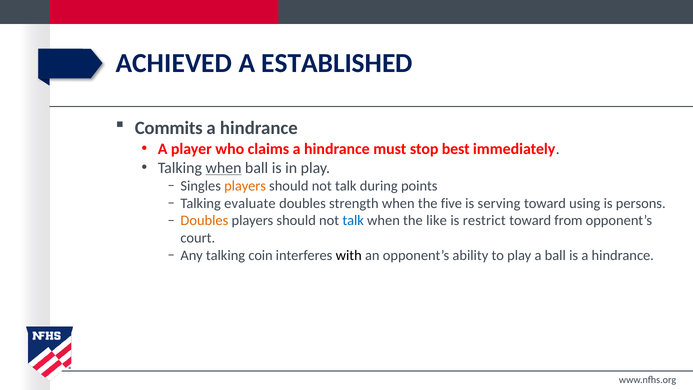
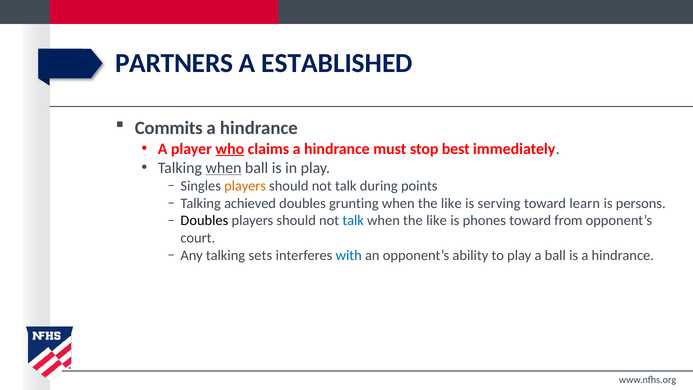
ACHIEVED: ACHIEVED -> PARTNERS
who underline: none -> present
evaluate: evaluate -> achieved
strength: strength -> grunting
five at (451, 203): five -> like
using: using -> learn
Doubles at (204, 221) colour: orange -> black
restrict: restrict -> phones
coin: coin -> sets
with colour: black -> blue
